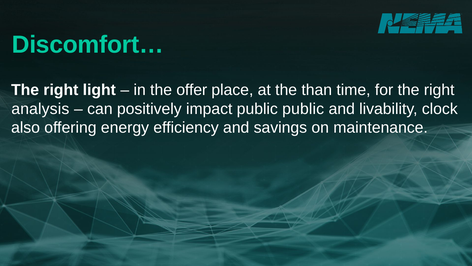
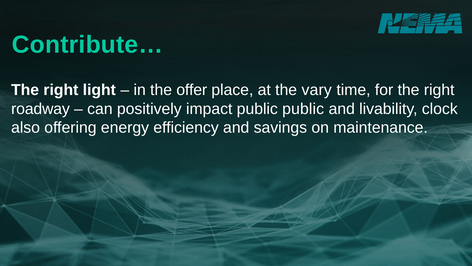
Discomfort…: Discomfort… -> Contribute…
than: than -> vary
analysis: analysis -> roadway
